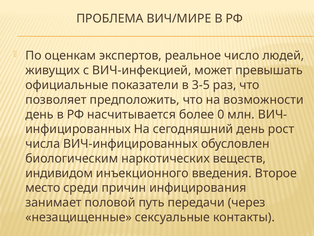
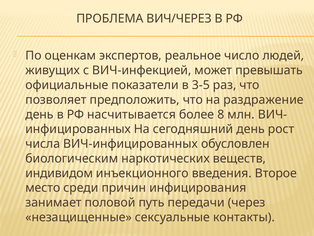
ВИЧ/МИРЕ: ВИЧ/МИРЕ -> ВИЧ/ЧЕРЕЗ
возможности: возможности -> раздражение
0: 0 -> 8
